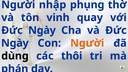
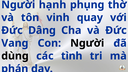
nhập: nhập -> hạnh
Ngày at (42, 30): Ngày -> Dâng
Ngày at (15, 43): Ngày -> Vang
Người at (87, 43) colour: orange -> black
thôi: thôi -> tình
